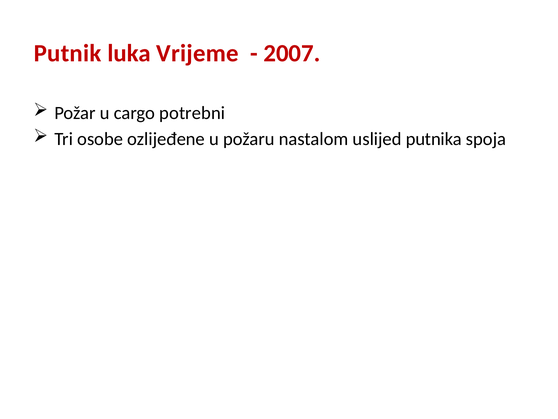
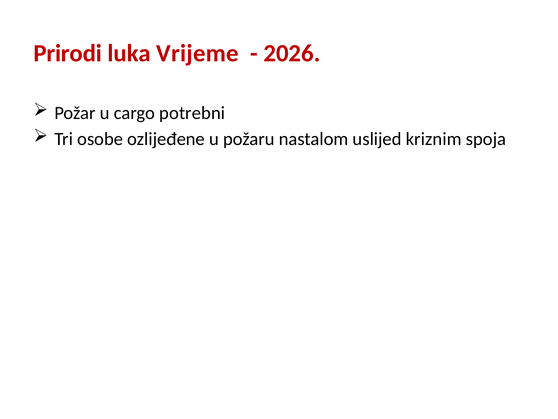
Putnik: Putnik -> Prirodi
2007: 2007 -> 2026
putnika: putnika -> kriznim
